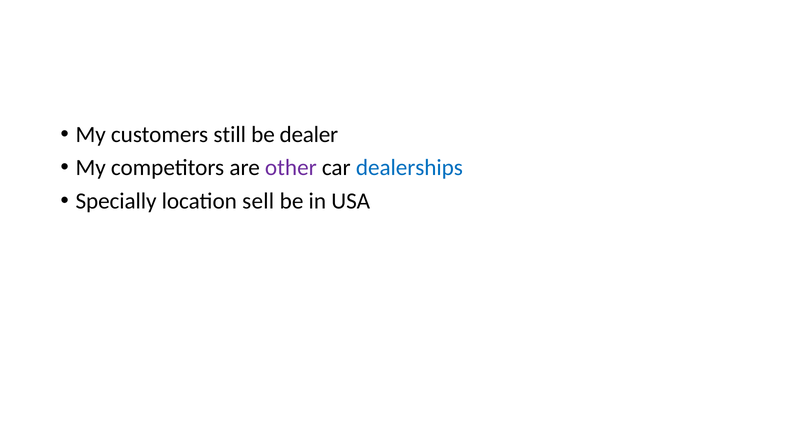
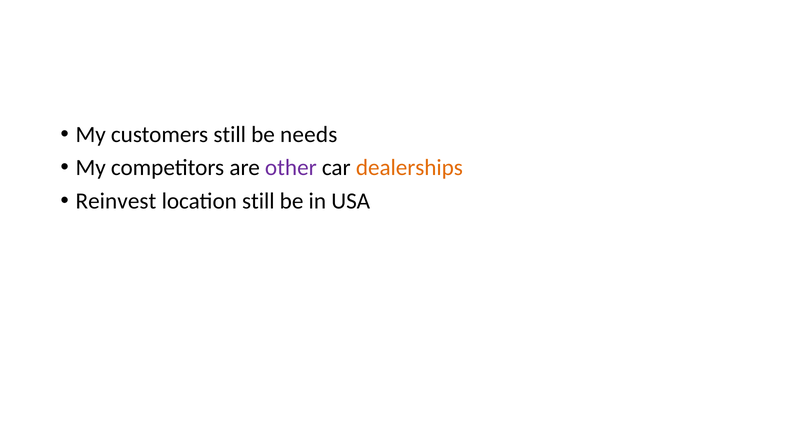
dealer: dealer -> needs
dealerships colour: blue -> orange
Specially: Specially -> Reinvest
location sell: sell -> still
